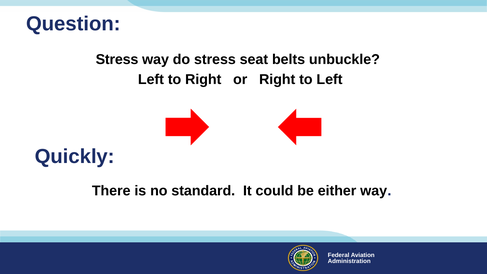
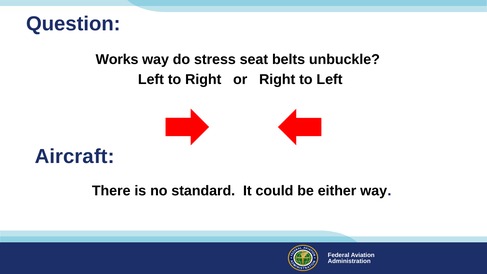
Stress at (117, 59): Stress -> Works
Quickly: Quickly -> Aircraft
